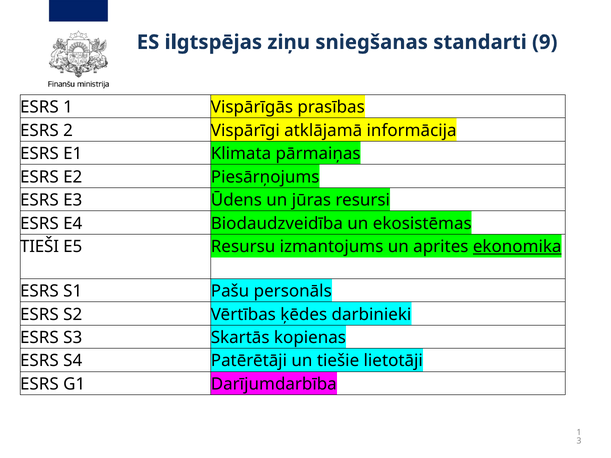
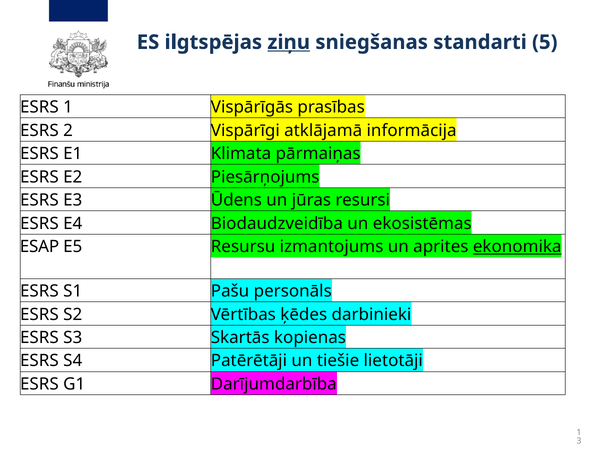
ziņu underline: none -> present
9: 9 -> 5
TIEŠI: TIEŠI -> ESAP
